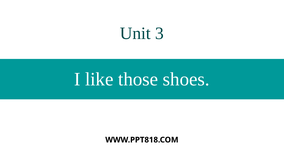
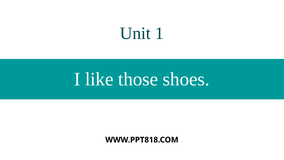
3: 3 -> 1
